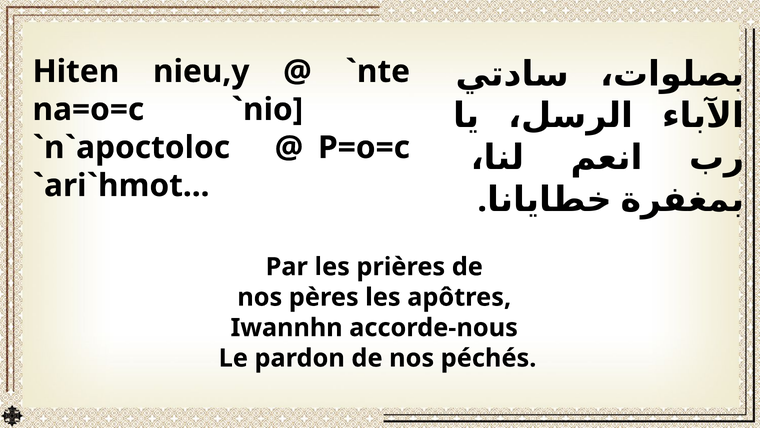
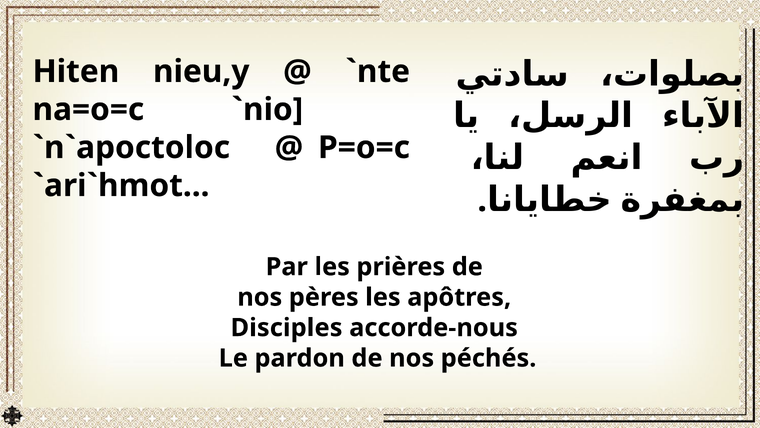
Iwannhn: Iwannhn -> Disciples
